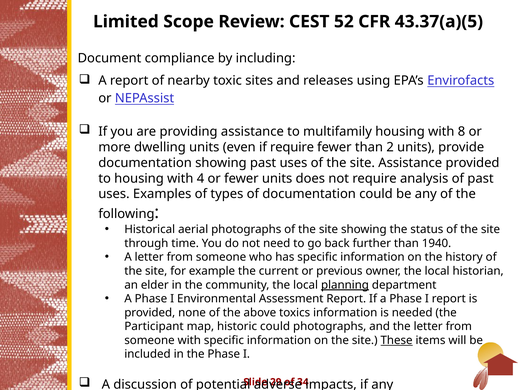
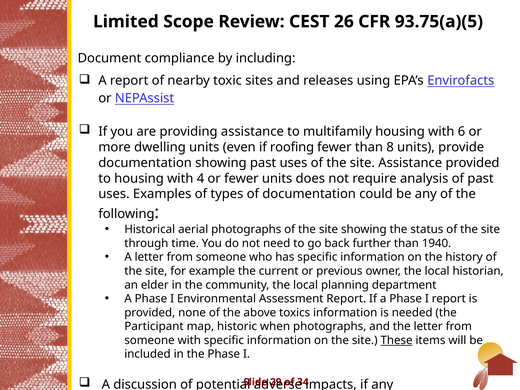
52: 52 -> 26
43.37(a)(5: 43.37(a)(5 -> 93.75(a)(5
8: 8 -> 6
if require: require -> roofing
2: 2 -> 8
planning underline: present -> none
historic could: could -> when
